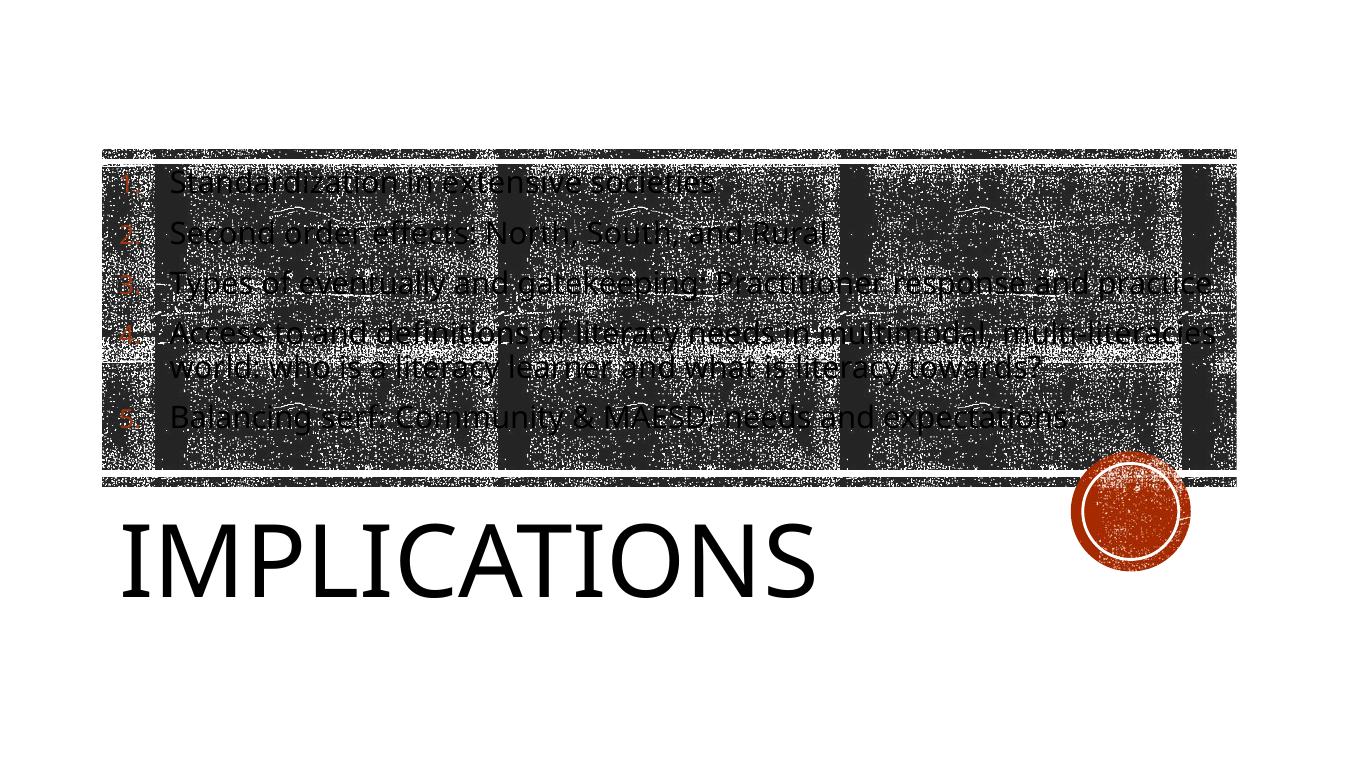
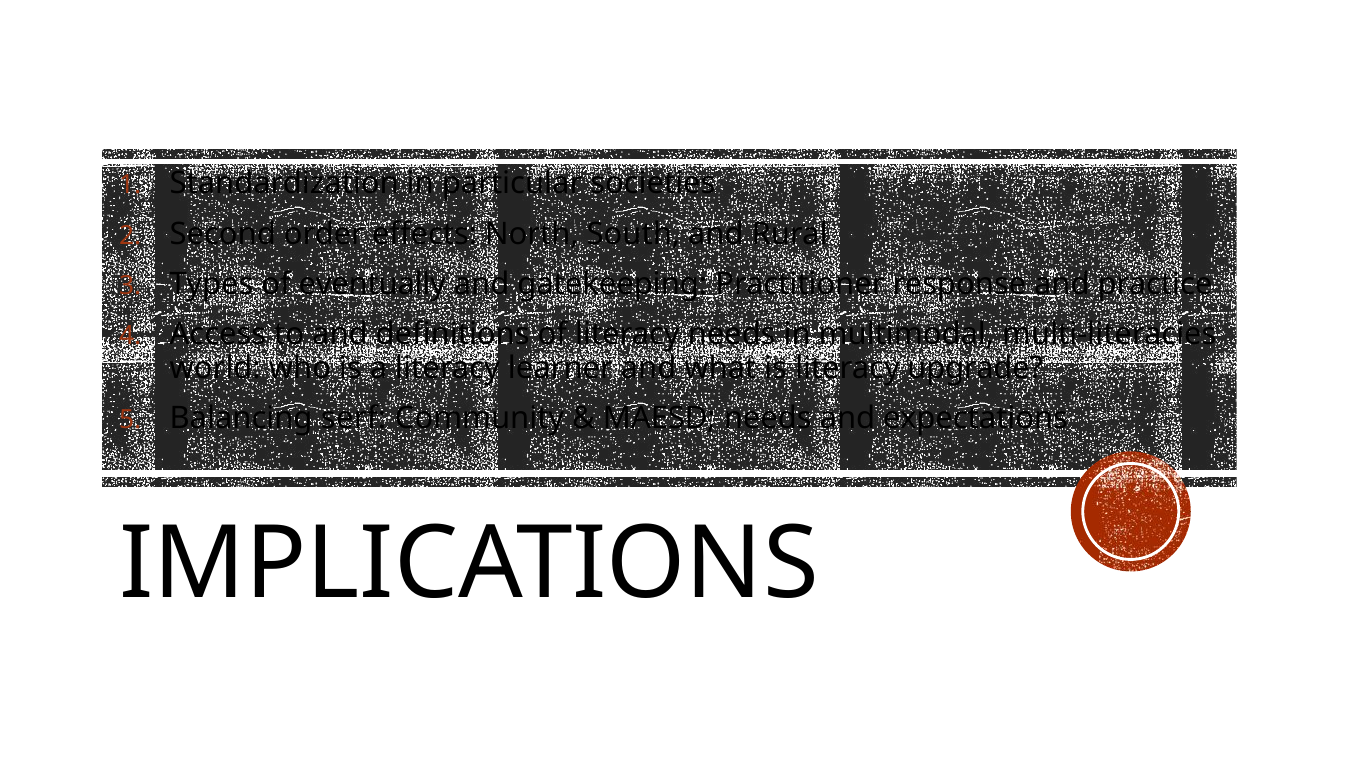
extensive: extensive -> particular
towards: towards -> upgrade
